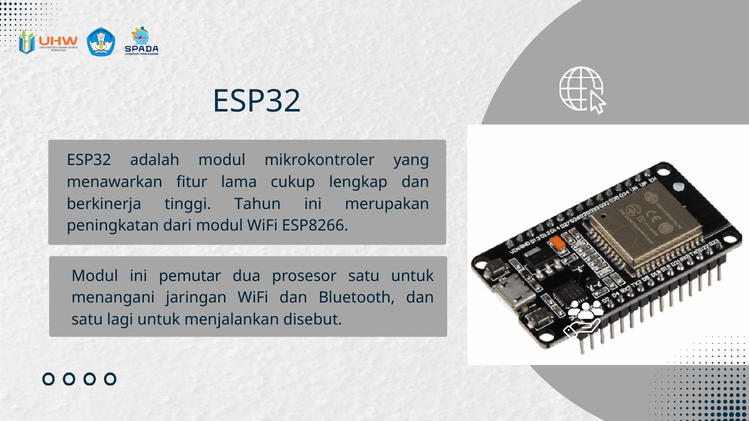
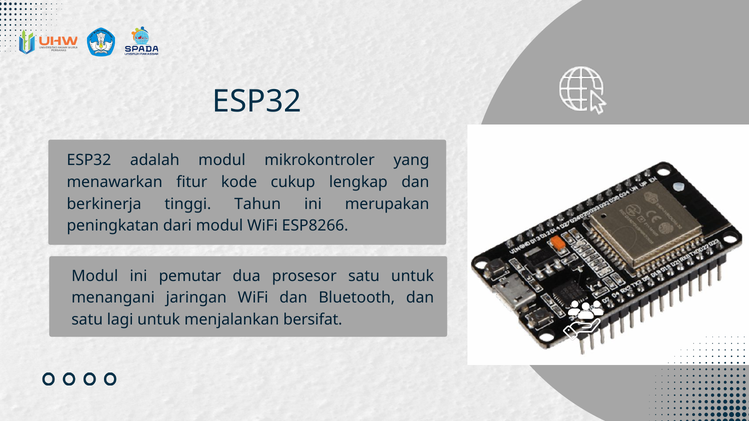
lama: lama -> kode
disebut: disebut -> bersifat
